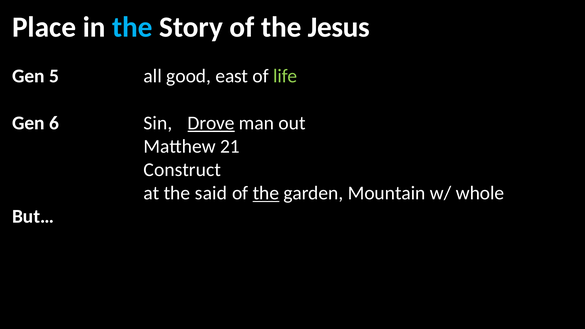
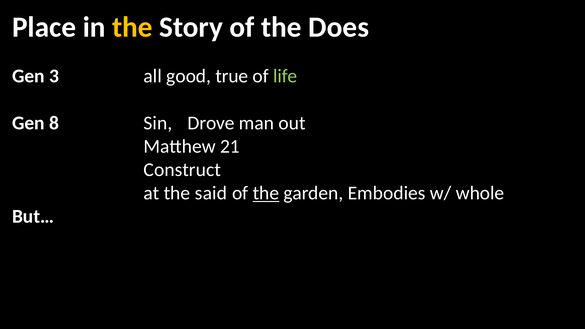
the at (132, 27) colour: light blue -> yellow
Jesus: Jesus -> Does
5: 5 -> 3
east: east -> true
6: 6 -> 8
Drove underline: present -> none
Mountain: Mountain -> Embodies
